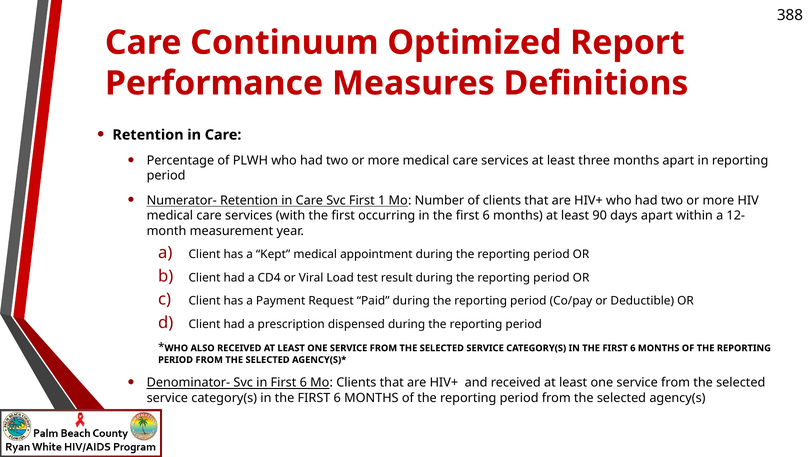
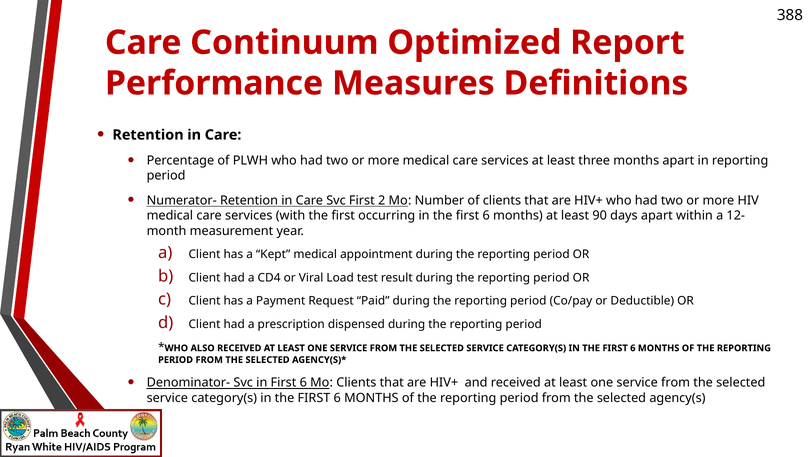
1: 1 -> 2
